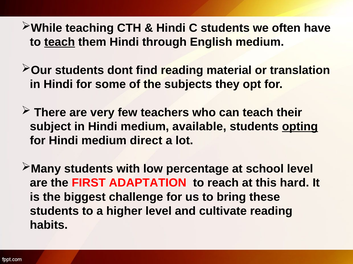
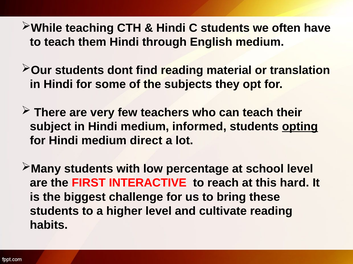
teach at (60, 42) underline: present -> none
available: available -> informed
ADAPTATION: ADAPTATION -> INTERACTIVE
